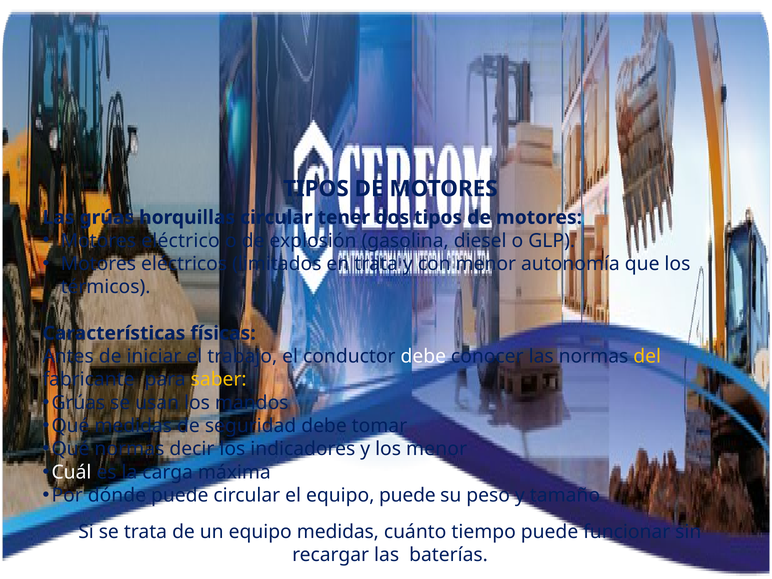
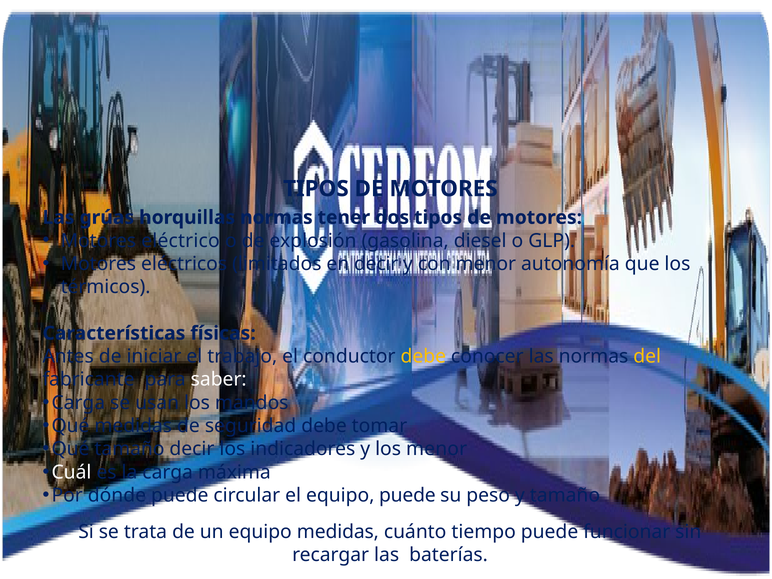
horquillas circular: circular -> normas
en trata: trata -> decir
debe at (423, 356) colour: white -> yellow
saber colour: yellow -> white
Grúas at (78, 403): Grúas -> Carga
Qué normas: normas -> tamaño
